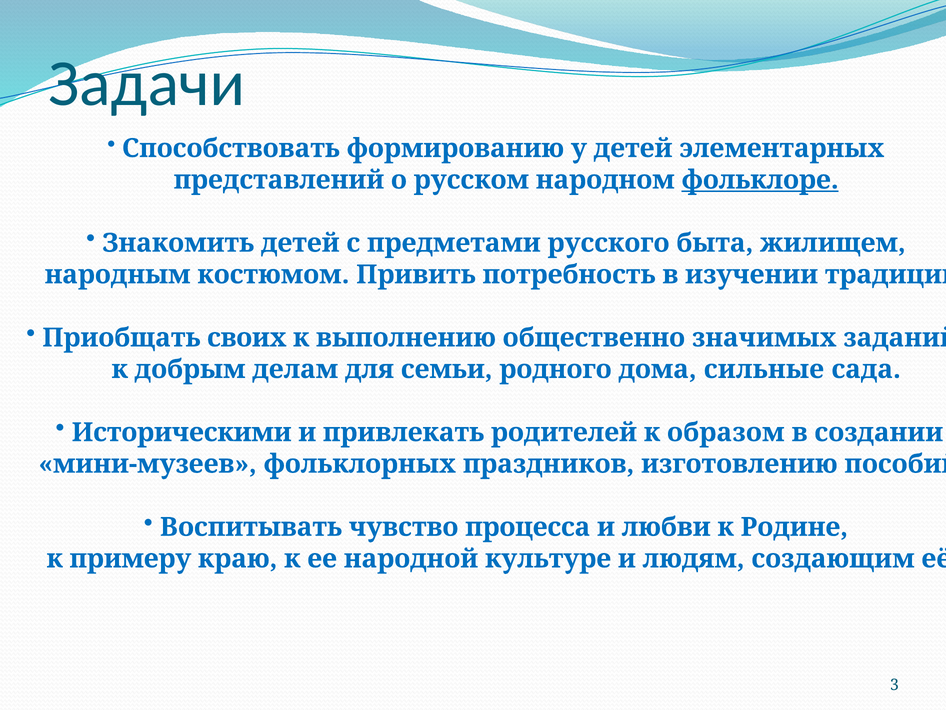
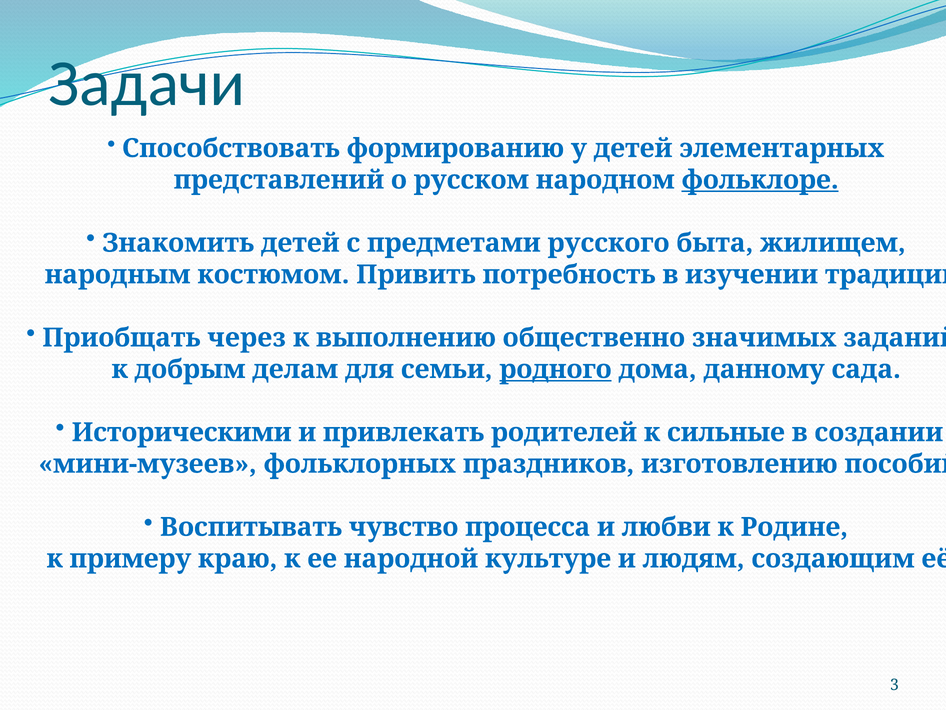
своих: своих -> через
родного underline: none -> present
сильные: сильные -> данному
образом: образом -> сильные
